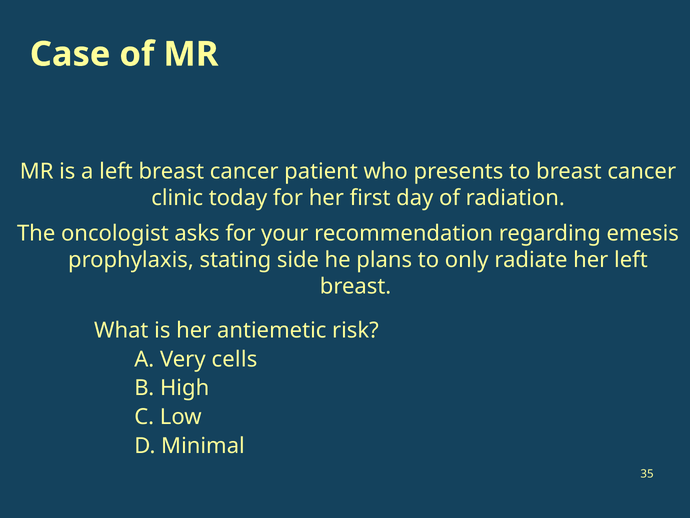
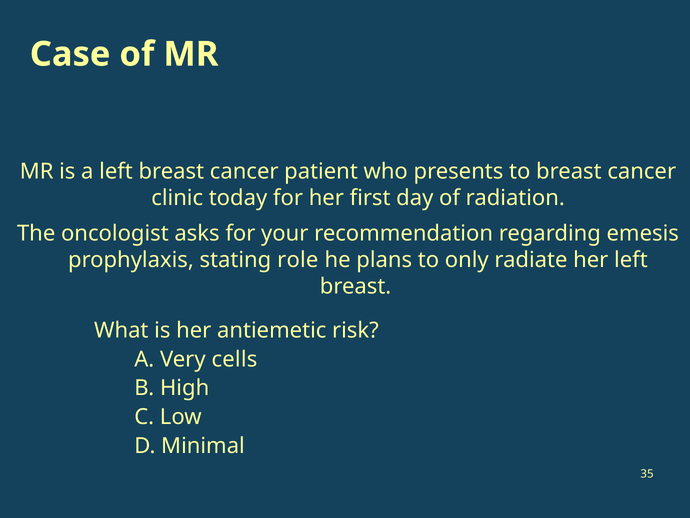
side: side -> role
